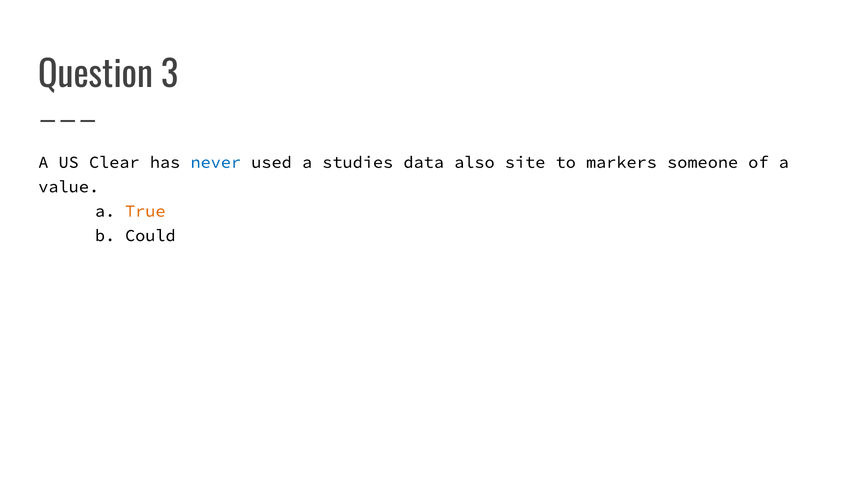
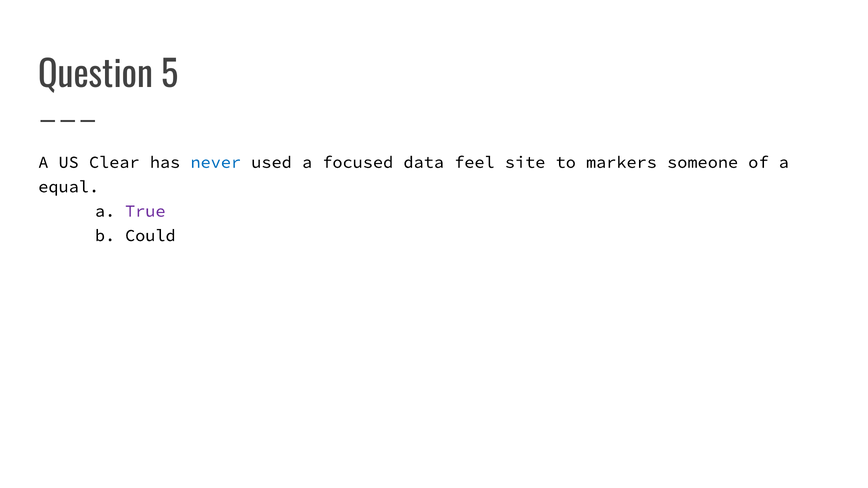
3: 3 -> 5
studies: studies -> focused
also: also -> feel
value: value -> equal
True colour: orange -> purple
